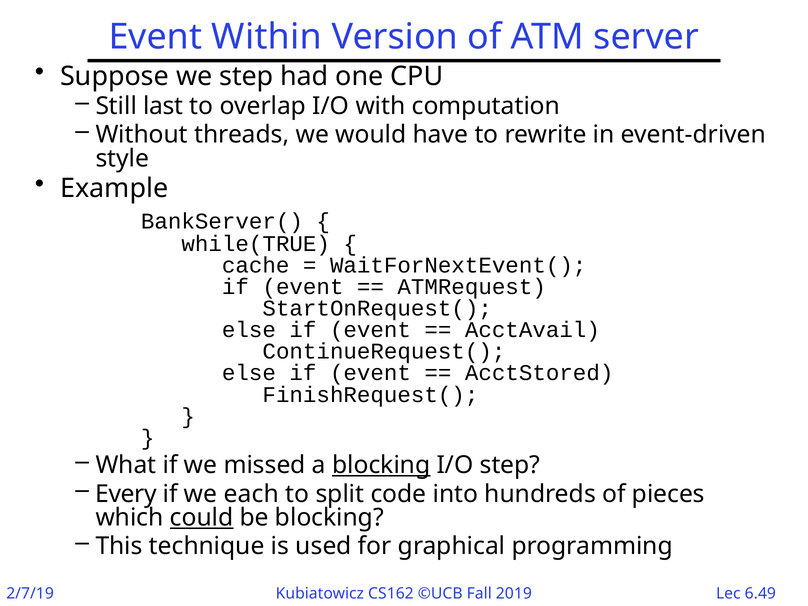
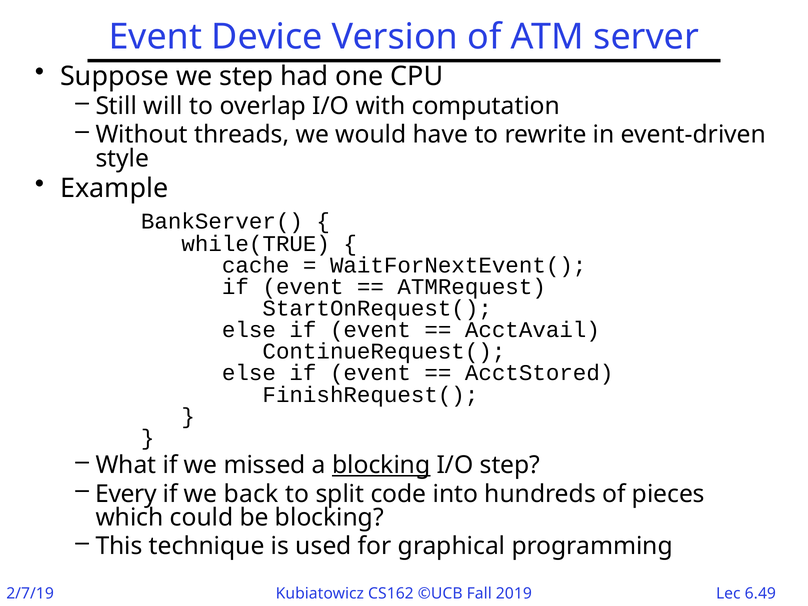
Within: Within -> Device
last: last -> will
each: each -> back
could underline: present -> none
